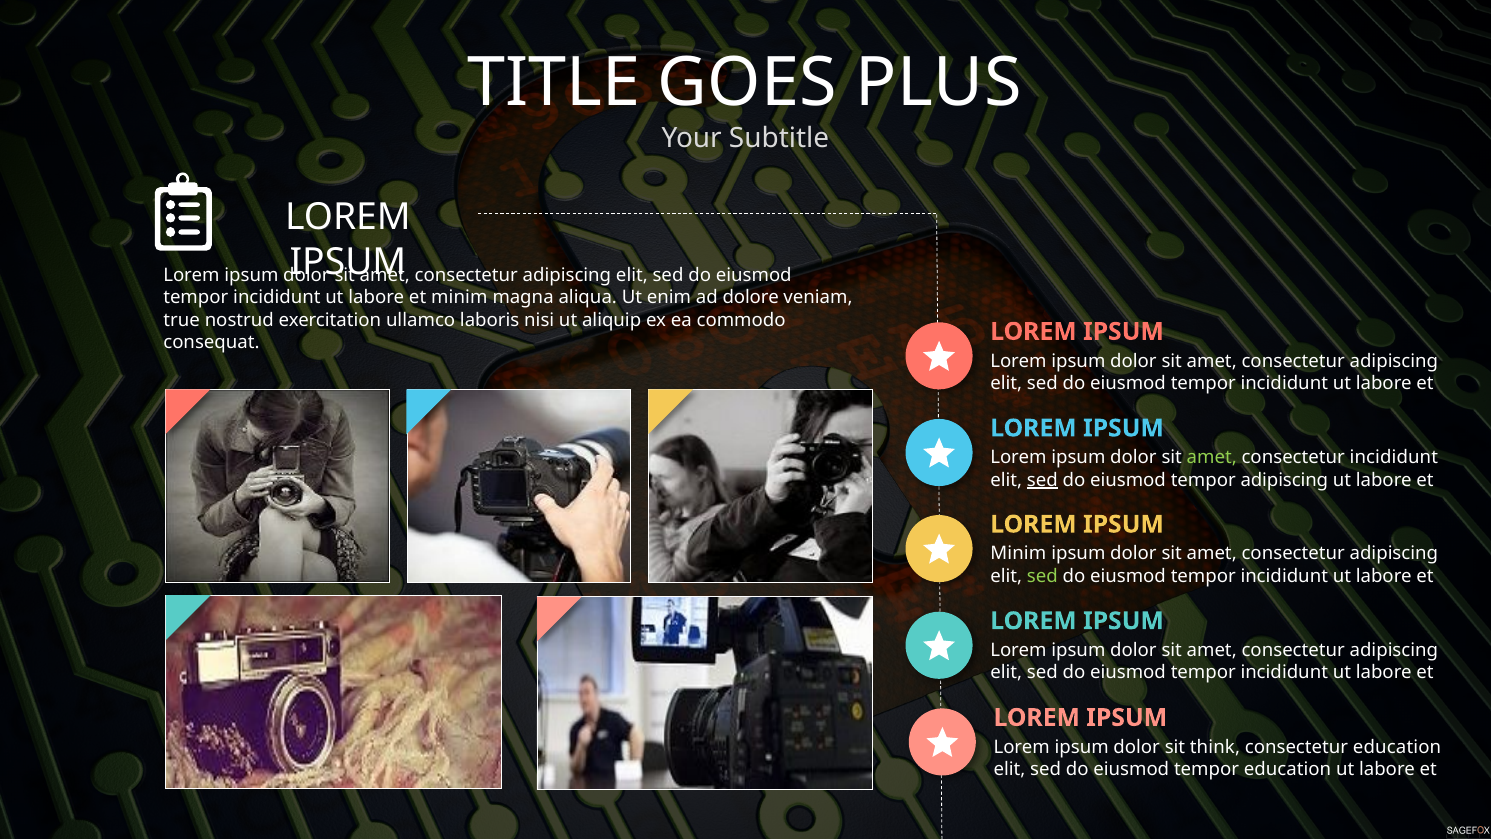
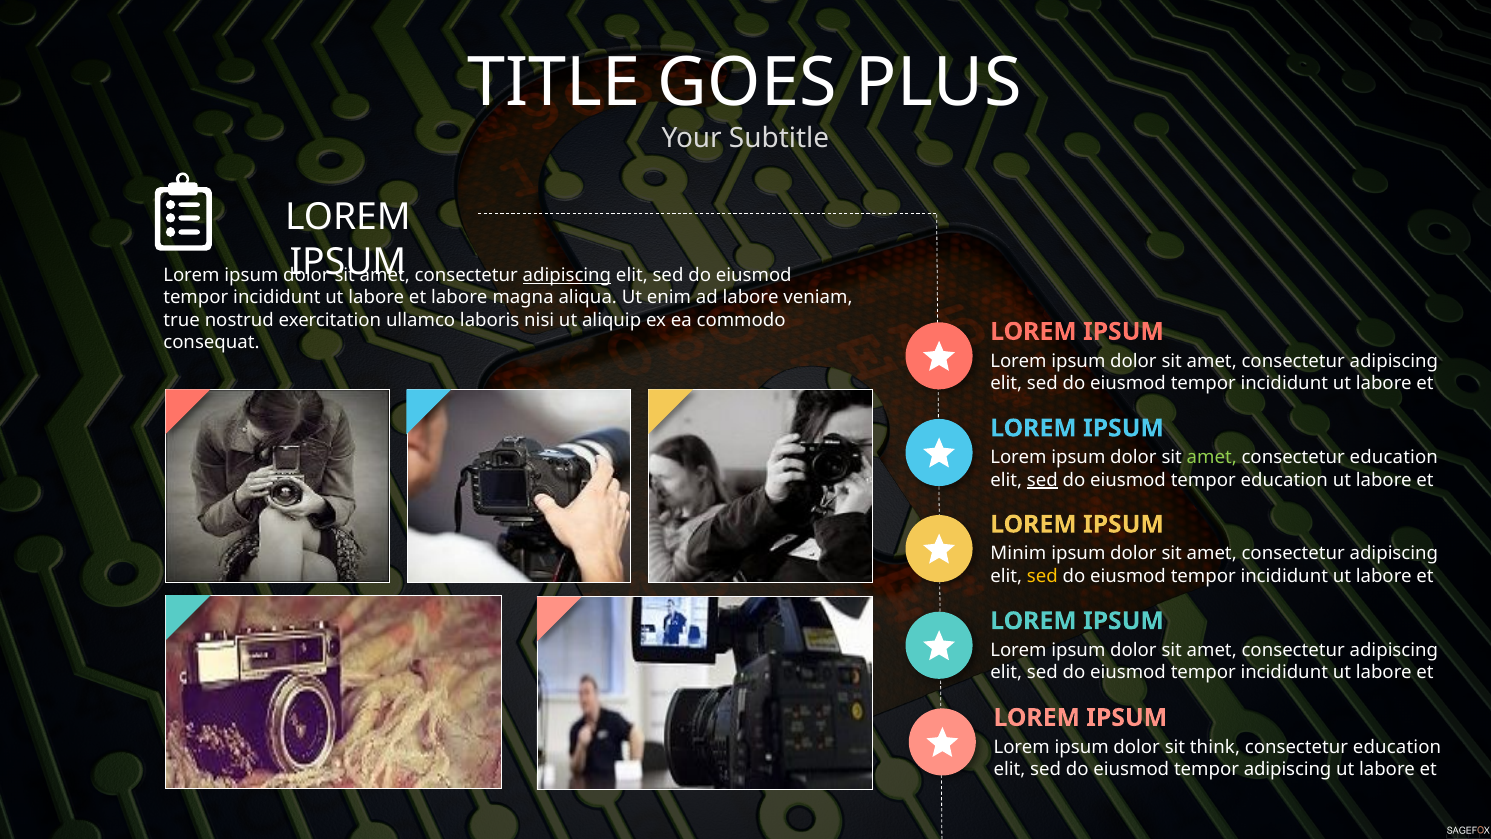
adipiscing at (567, 275) underline: none -> present
et minim: minim -> labore
ad dolore: dolore -> labore
incididunt at (1394, 457): incididunt -> education
tempor adipiscing: adipiscing -> education
sed at (1042, 576) colour: light green -> yellow
tempor education: education -> adipiscing
